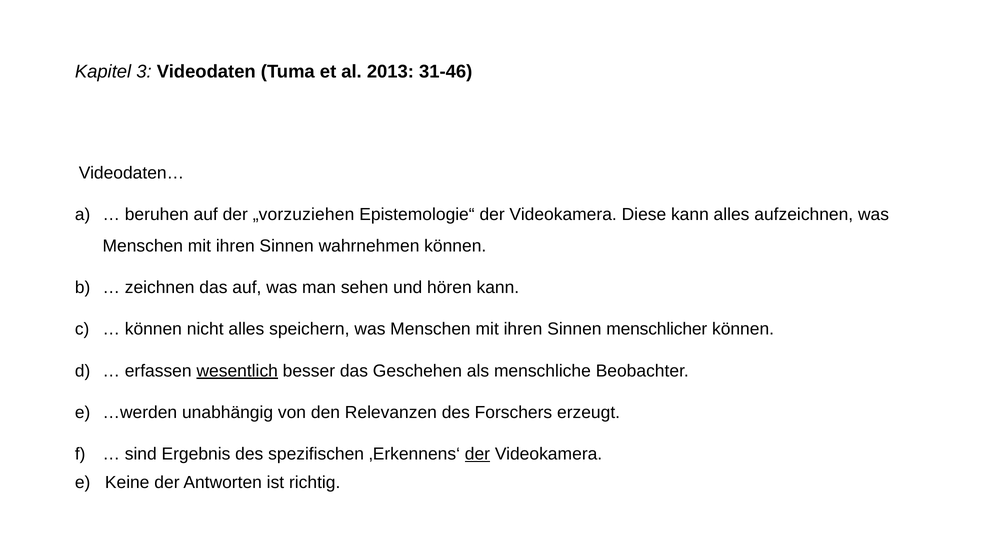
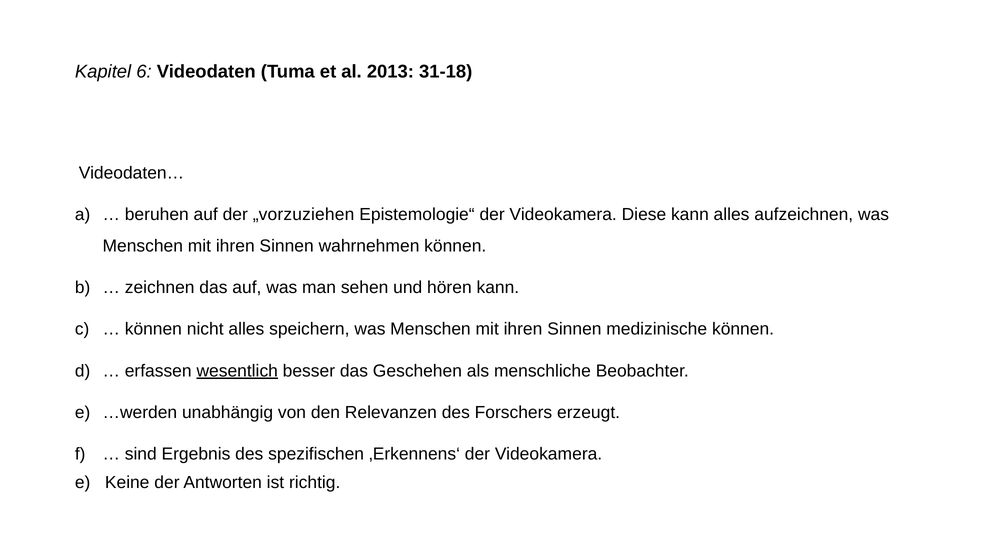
3: 3 -> 6
31-46: 31-46 -> 31-18
menschlicher: menschlicher -> medizinische
der at (477, 454) underline: present -> none
